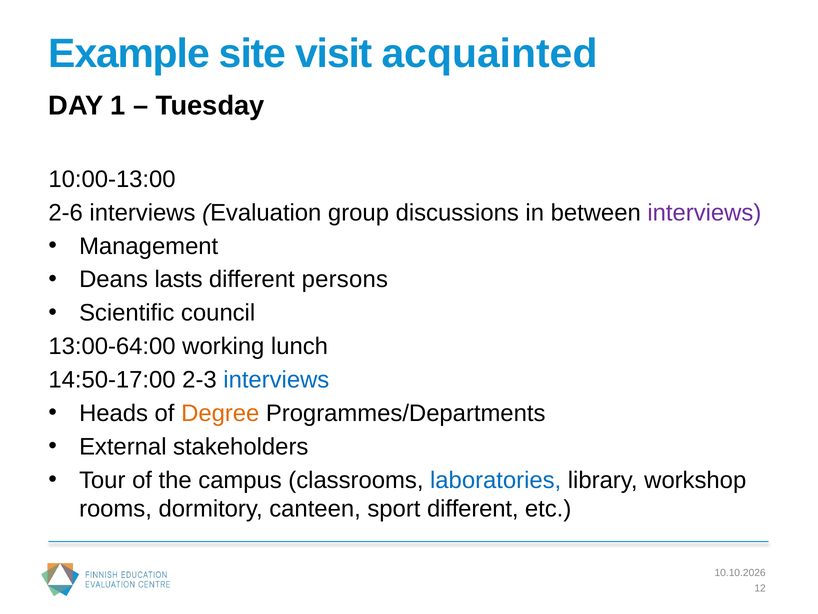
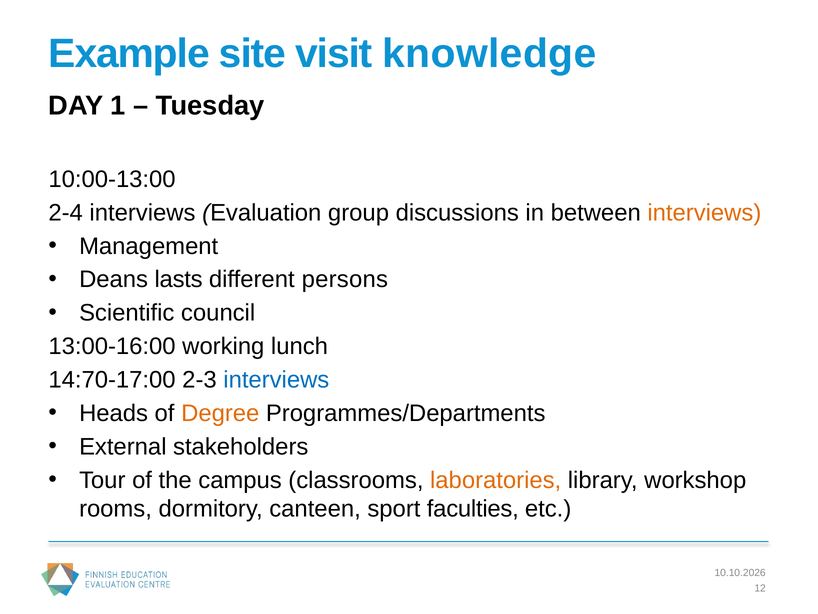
acquainted: acquainted -> knowledge
2-6: 2-6 -> 2-4
interviews at (704, 213) colour: purple -> orange
13:00-64:00: 13:00-64:00 -> 13:00-16:00
14:50-17:00: 14:50-17:00 -> 14:70-17:00
laboratories colour: blue -> orange
sport different: different -> faculties
